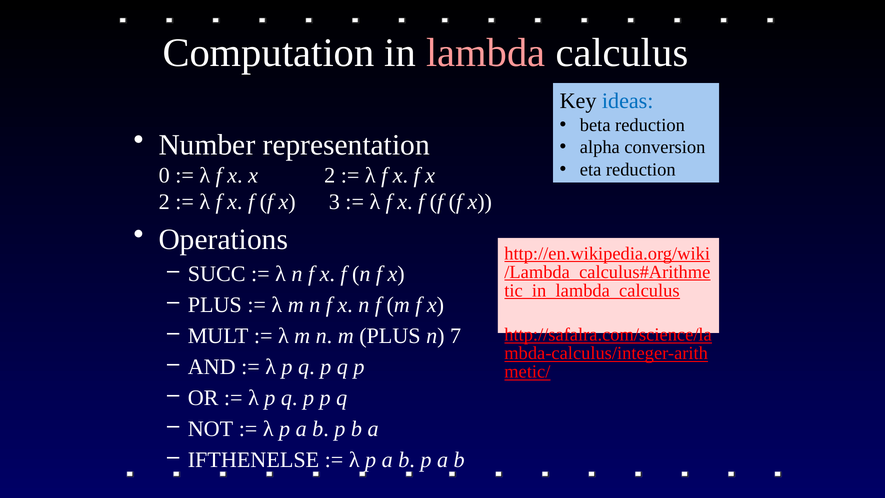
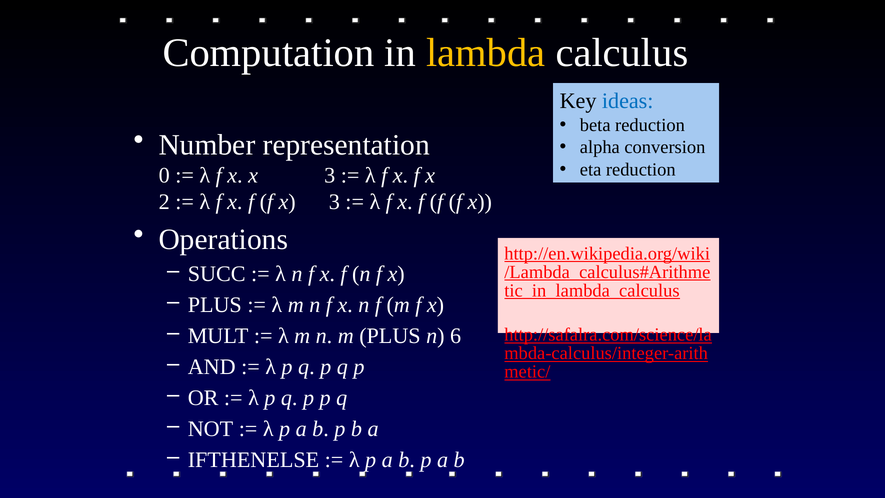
lambda colour: pink -> yellow
x x 2: 2 -> 3
7: 7 -> 6
